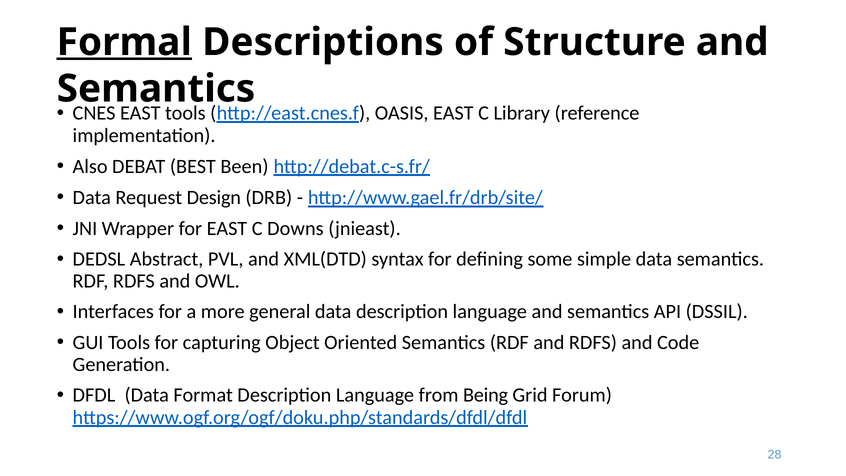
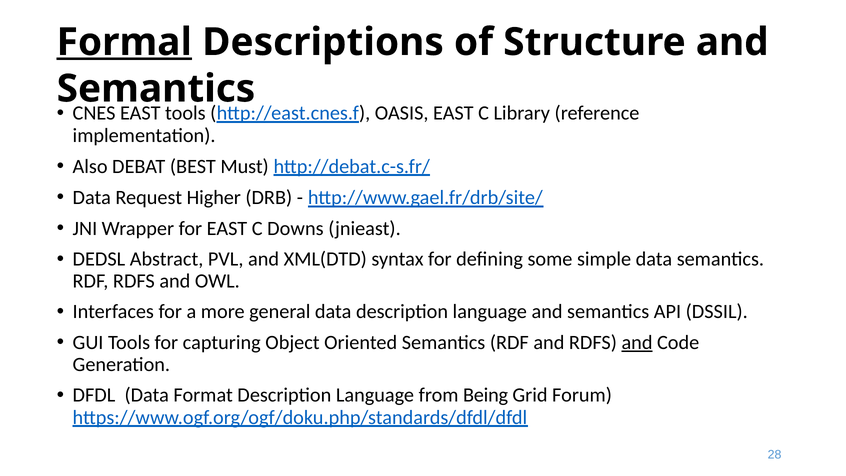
Been: Been -> Must
Design: Design -> Higher
and at (637, 342) underline: none -> present
